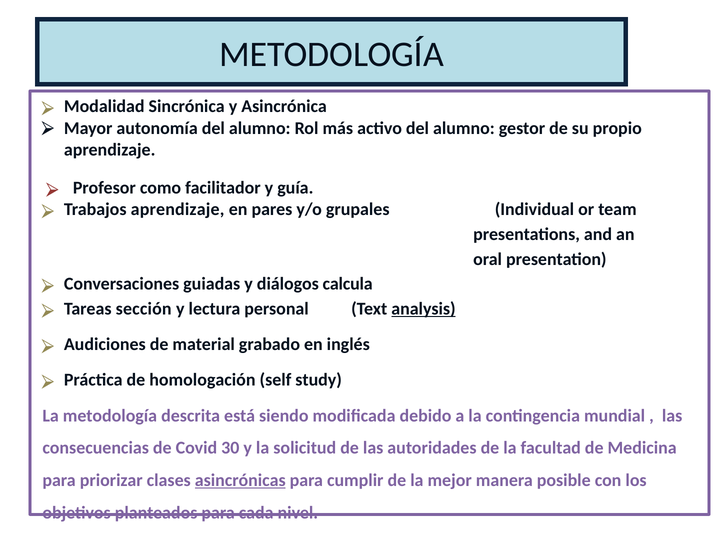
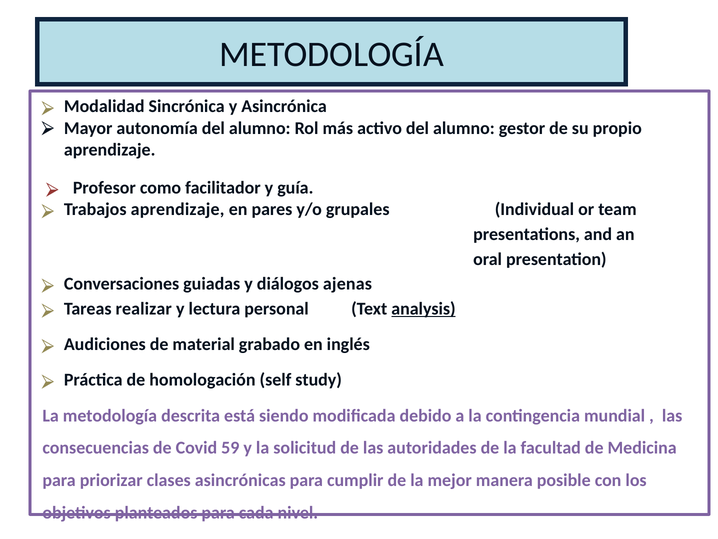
calcula: calcula -> ajenas
sección: sección -> realizar
30: 30 -> 59
asincrónicas underline: present -> none
